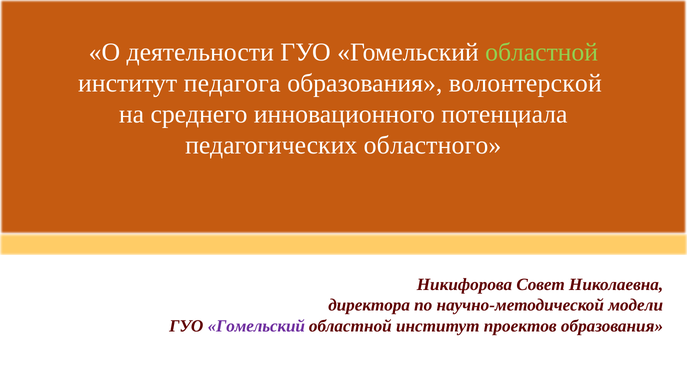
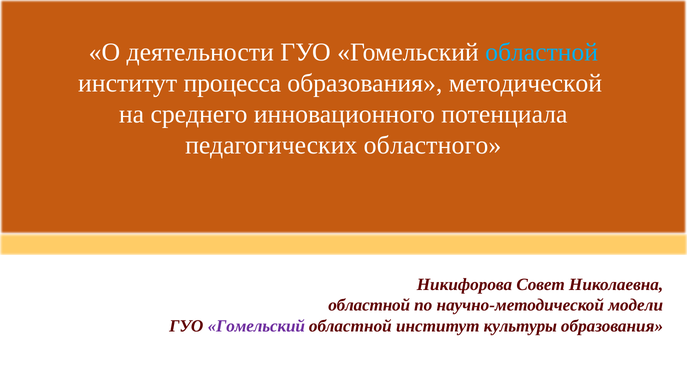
областной at (542, 52) colour: light green -> light blue
педагога: педагога -> процесса
волонтерской: волонтерской -> методической
директора at (369, 306): директора -> областной
проектов: проектов -> культуры
